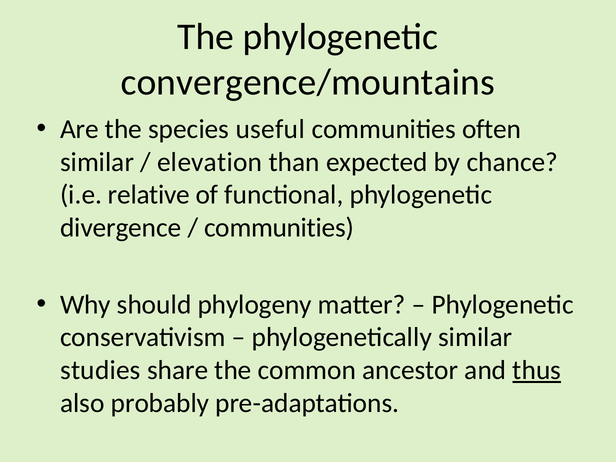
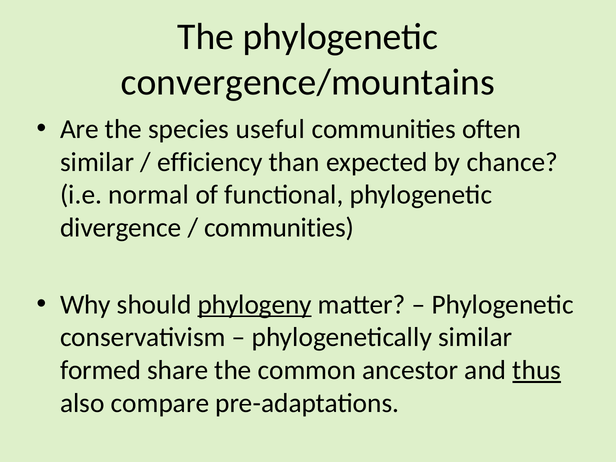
elevation: elevation -> efficiency
relative: relative -> normal
phylogeny underline: none -> present
studies: studies -> formed
probably: probably -> compare
